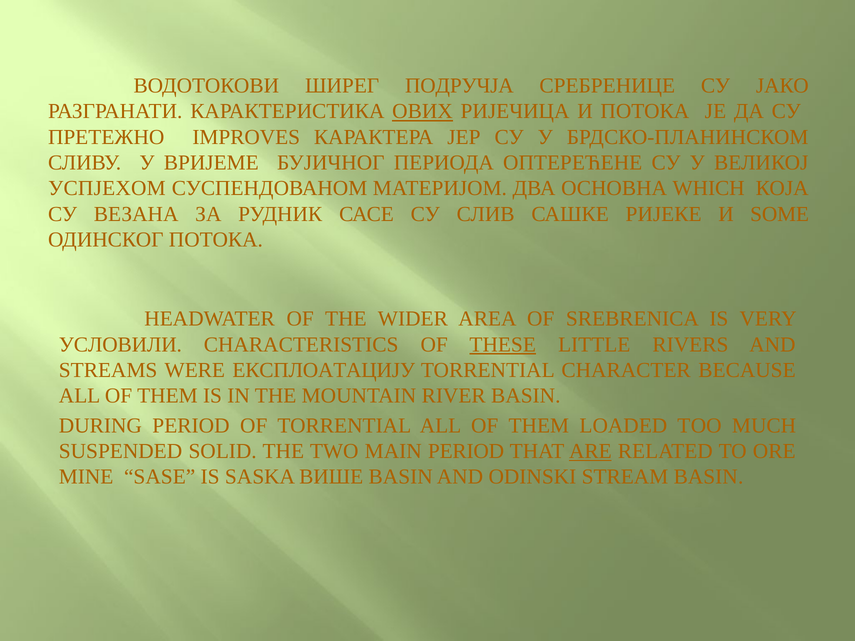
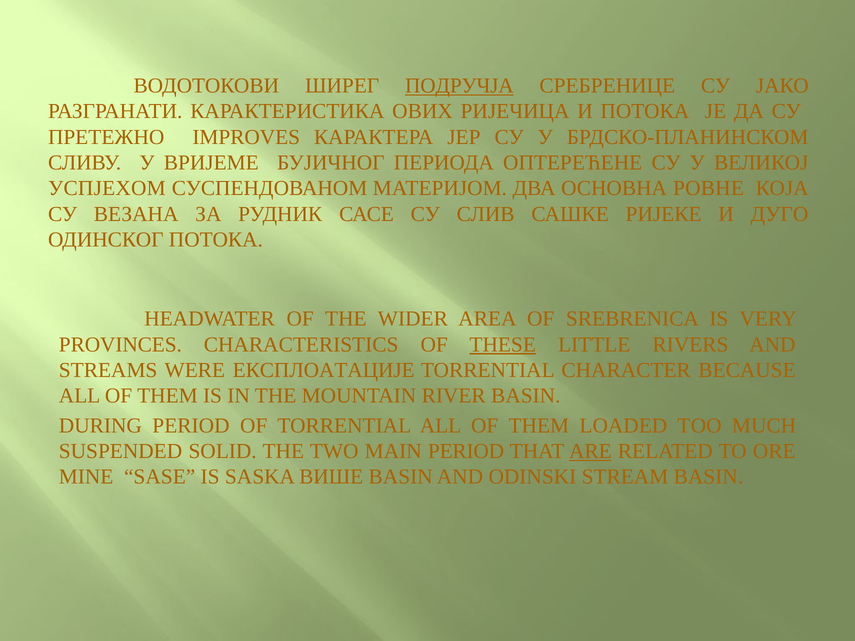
ПОДРУЧЈА underline: none -> present
ОВИХ underline: present -> none
WHICH: WHICH -> РОВНЕ
SOME: SOME -> ДУГО
УСЛОВИЛИ: УСЛОВИЛИ -> PROVINCES
ЕКСПЛОАТАЦИЈУ: ЕКСПЛОАТАЦИЈУ -> ЕКСПЛОАТАЦИЈЕ
